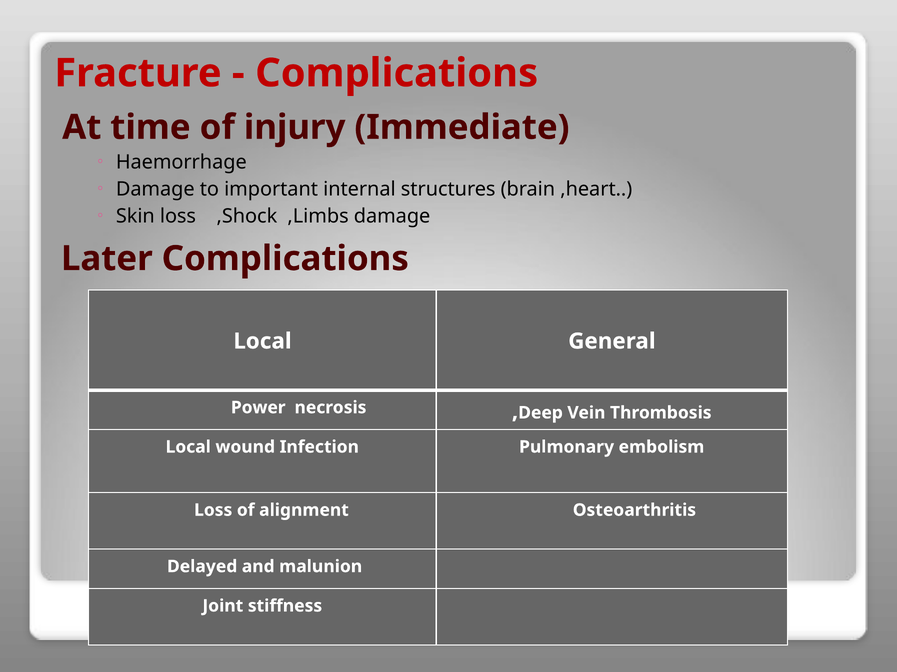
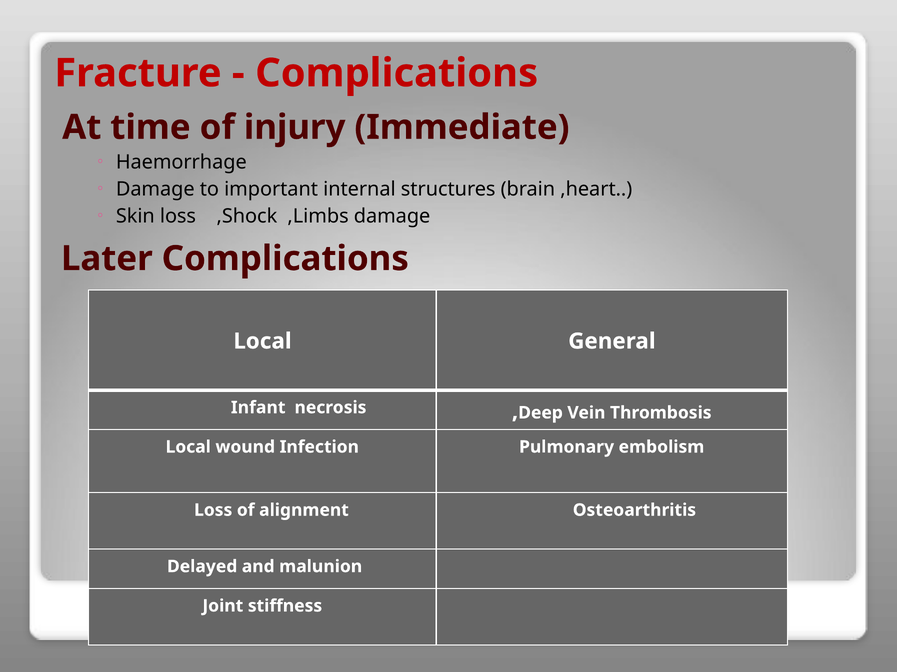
Power: Power -> Infant
